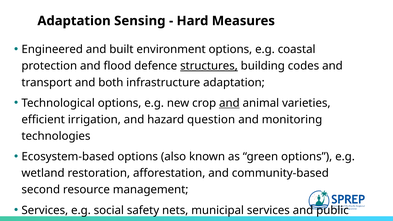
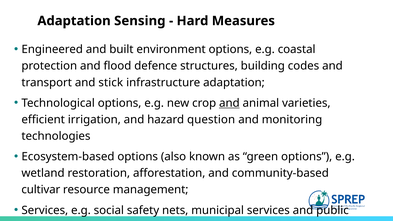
structures underline: present -> none
both: both -> stick
second: second -> cultivar
